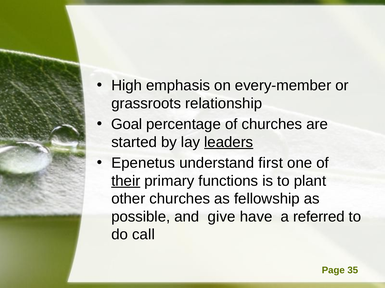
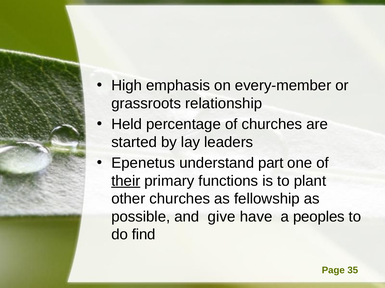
Goal: Goal -> Held
leaders underline: present -> none
first: first -> part
referred: referred -> peoples
call: call -> find
